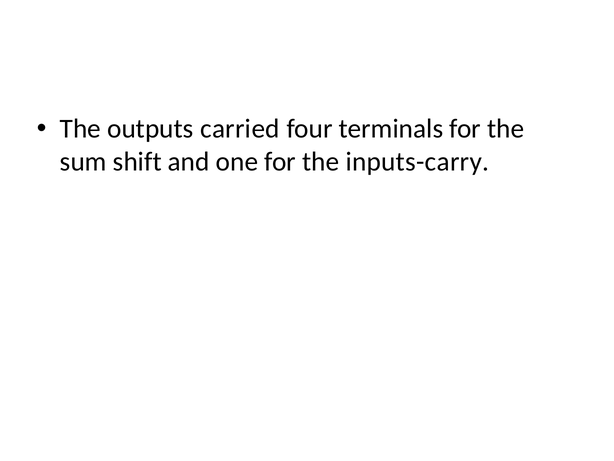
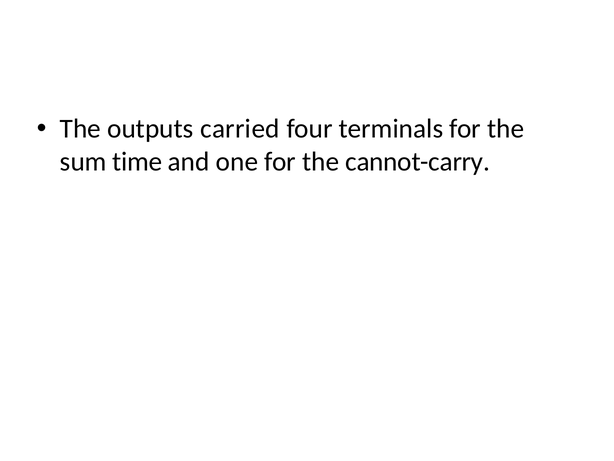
shift: shift -> time
inputs-carry: inputs-carry -> cannot-carry
